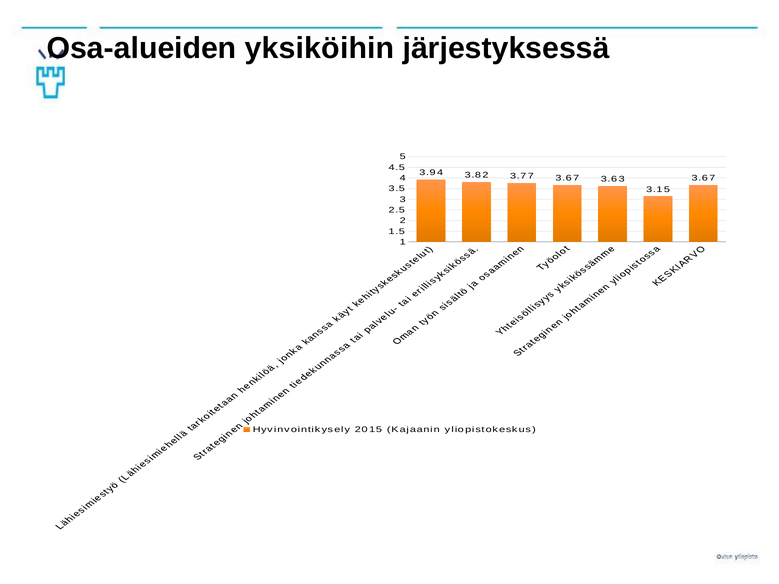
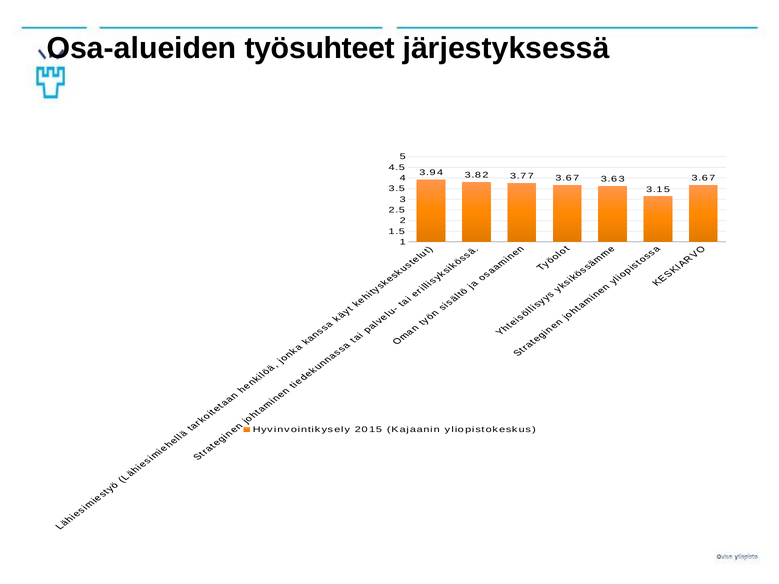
yksiköihin: yksiköihin -> työsuhteet
